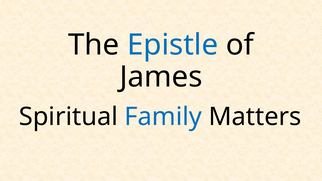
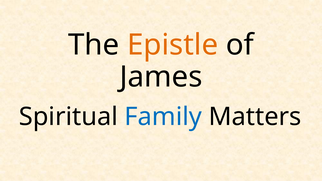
Epistle colour: blue -> orange
